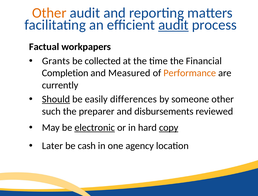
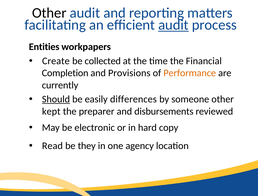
Other at (49, 13) colour: orange -> black
Factual: Factual -> Entities
Grants: Grants -> Create
Measured: Measured -> Provisions
such: such -> kept
electronic underline: present -> none
copy underline: present -> none
Later: Later -> Read
cash: cash -> they
